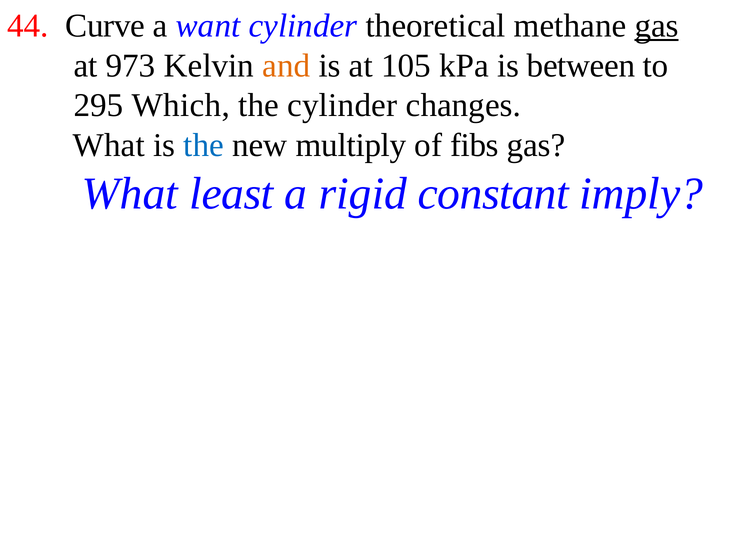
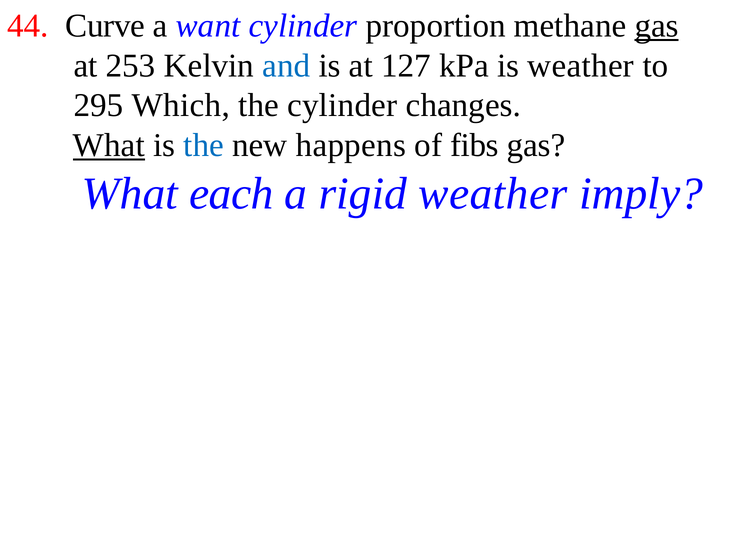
theoretical: theoretical -> proportion
973: 973 -> 253
and colour: orange -> blue
105: 105 -> 127
is between: between -> weather
What at (109, 145) underline: none -> present
multiply: multiply -> happens
least: least -> each
rigid constant: constant -> weather
